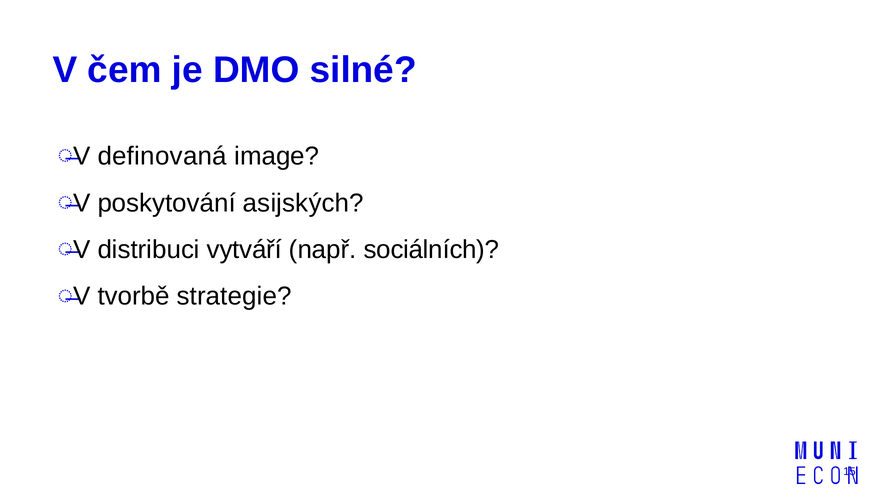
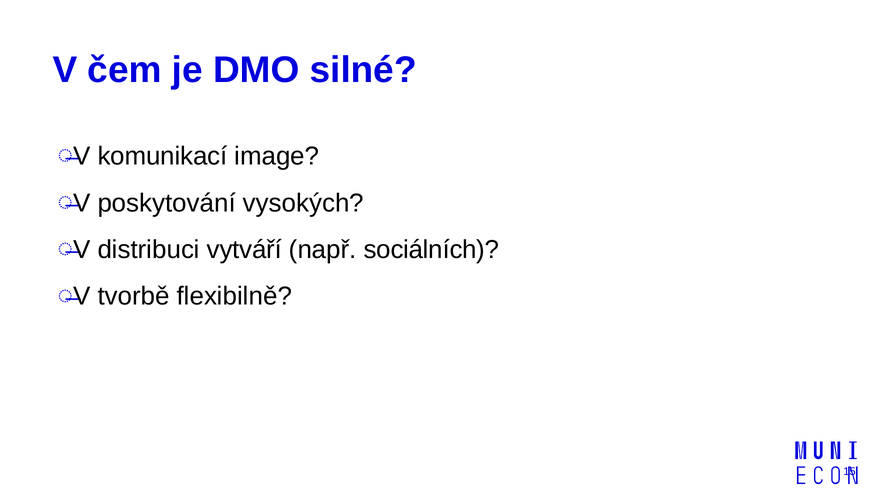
definovaná: definovaná -> komunikací
asijských: asijských -> vysokých
strategie: strategie -> flexibilně
